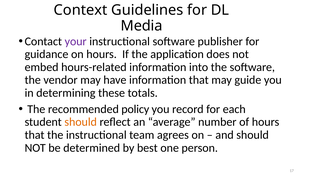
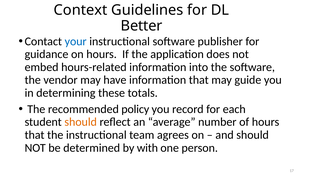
Media: Media -> Better
your colour: purple -> blue
best: best -> with
